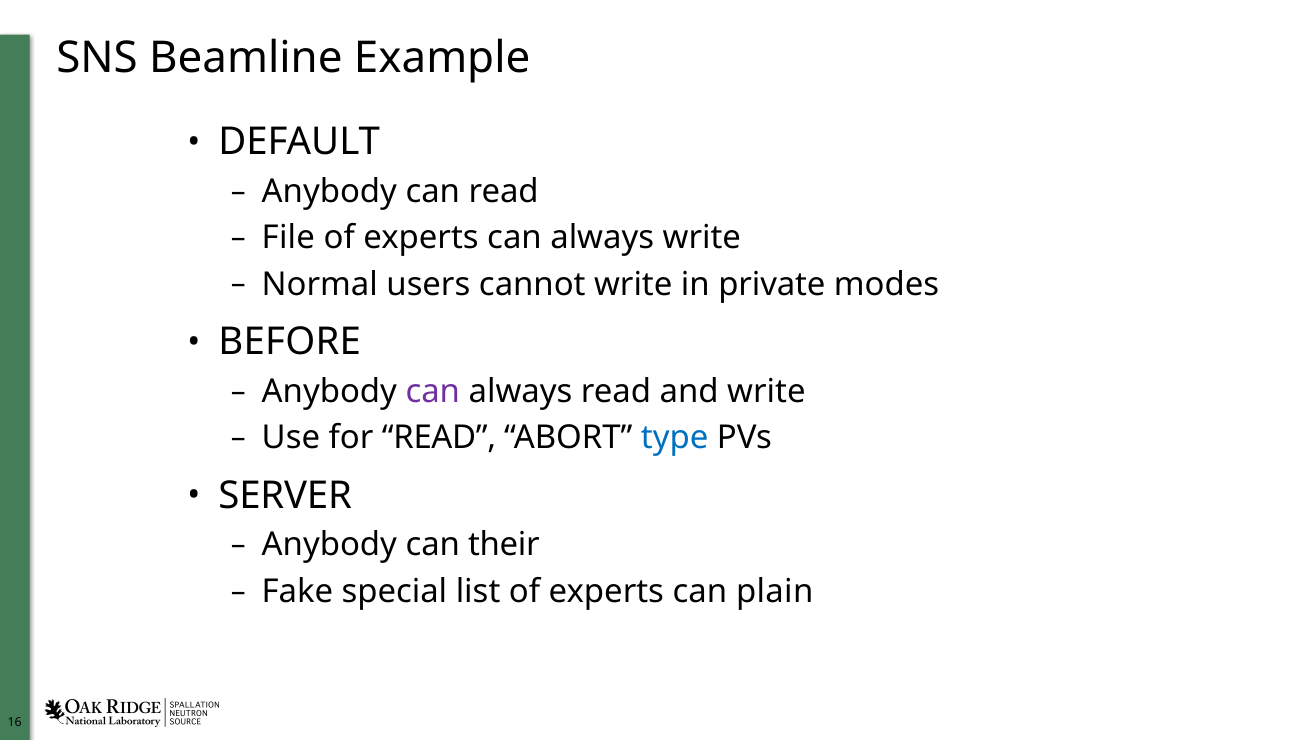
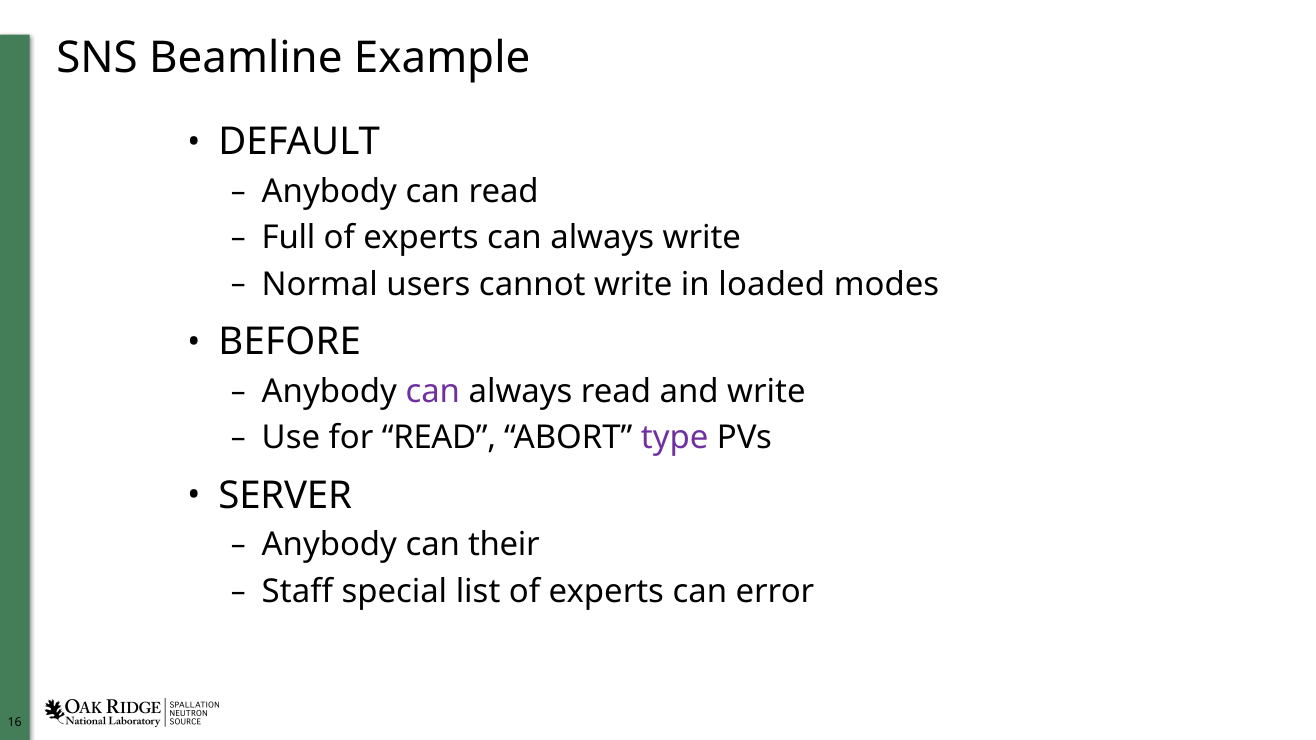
File: File -> Full
private: private -> loaded
type colour: blue -> purple
Fake: Fake -> Staff
plain: plain -> error
